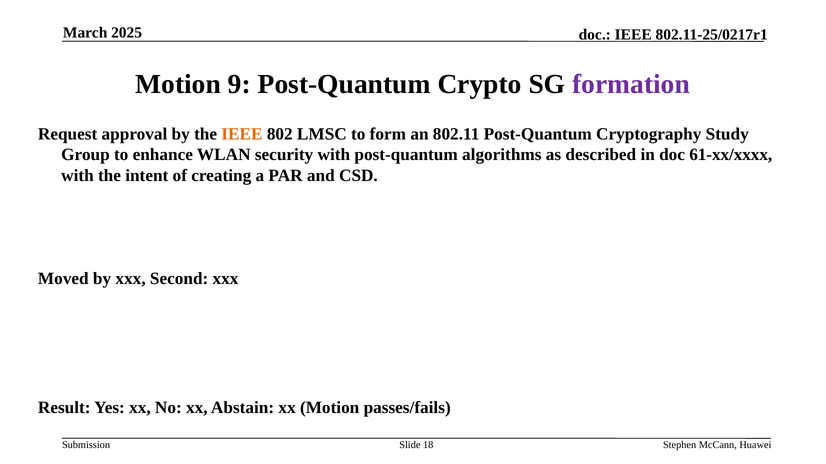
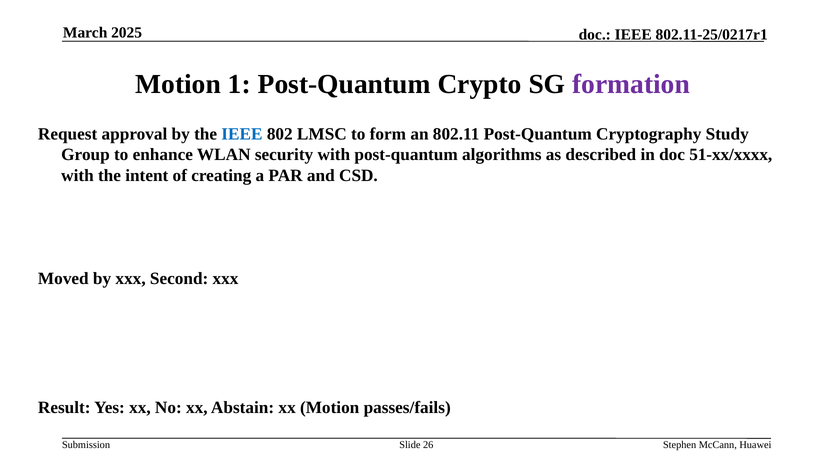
9: 9 -> 1
IEEE at (242, 134) colour: orange -> blue
61-xx/xxxx: 61-xx/xxxx -> 51-xx/xxxx
18: 18 -> 26
